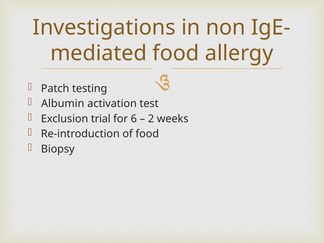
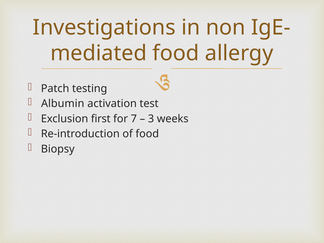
trial: trial -> first
6: 6 -> 7
2: 2 -> 3
